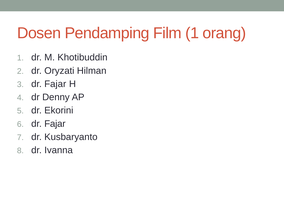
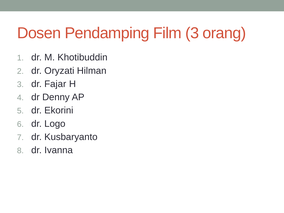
Film 1: 1 -> 3
Fajar at (55, 124): Fajar -> Logo
